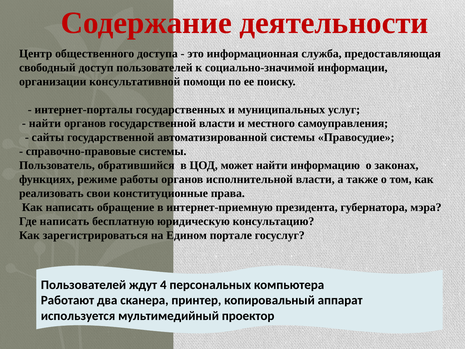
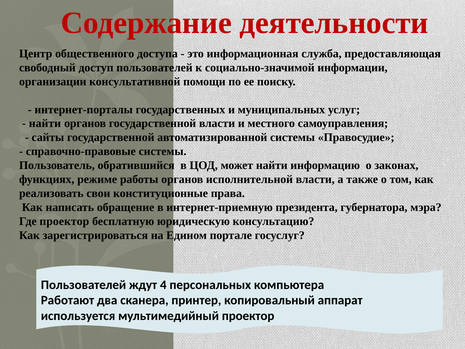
Где написать: написать -> проектор
